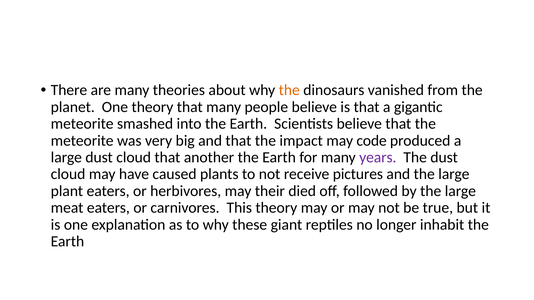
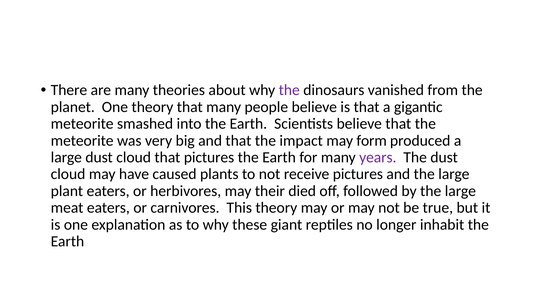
the at (289, 90) colour: orange -> purple
code: code -> form
that another: another -> pictures
